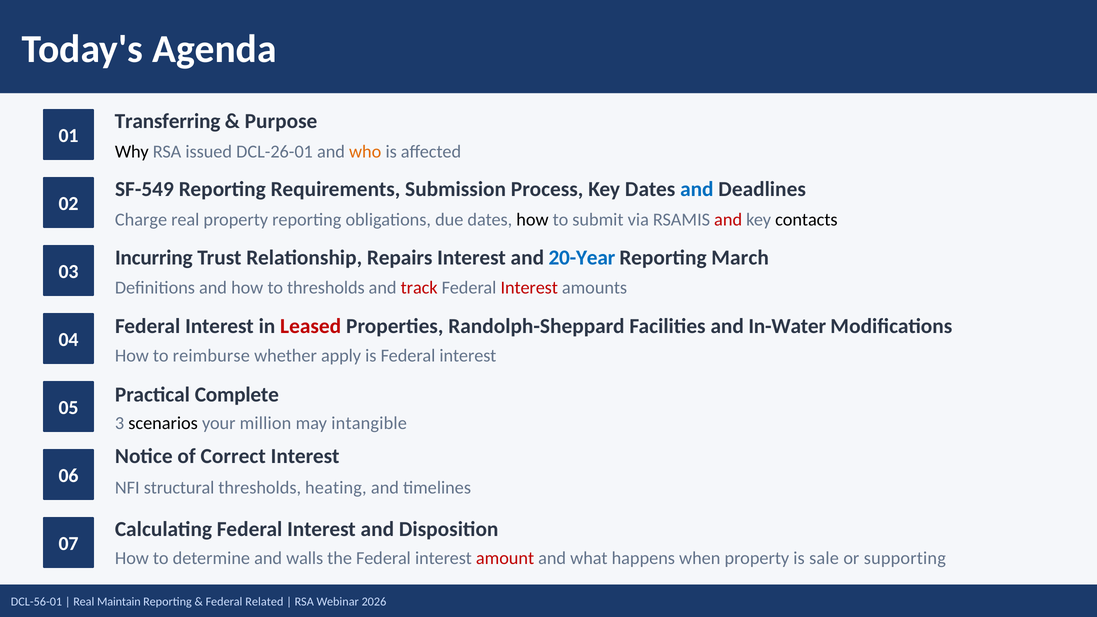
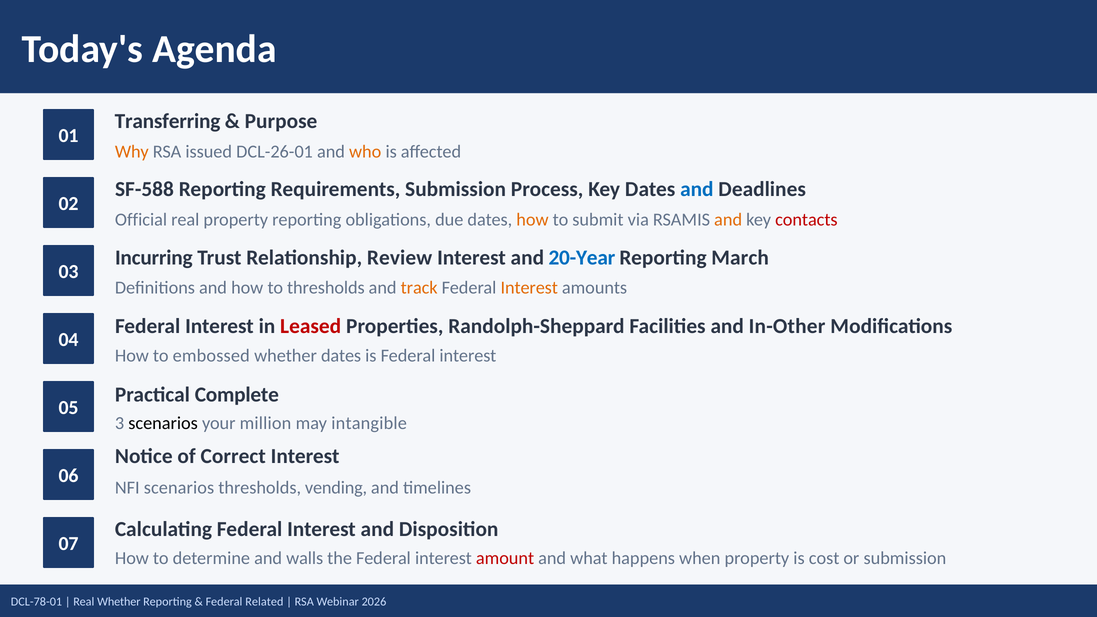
Why colour: black -> orange
SF-549: SF-549 -> SF-588
Charge: Charge -> Official
how at (532, 220) colour: black -> orange
and at (728, 220) colour: red -> orange
contacts colour: black -> red
Repairs: Repairs -> Review
track colour: red -> orange
Interest at (529, 288) colour: red -> orange
In-Water: In-Water -> In-Other
reimburse: reimburse -> embossed
whether apply: apply -> dates
NFI structural: structural -> scenarios
heating: heating -> vending
sale: sale -> cost
or supporting: supporting -> submission
DCL-56-01: DCL-56-01 -> DCL-78-01
Real Maintain: Maintain -> Whether
